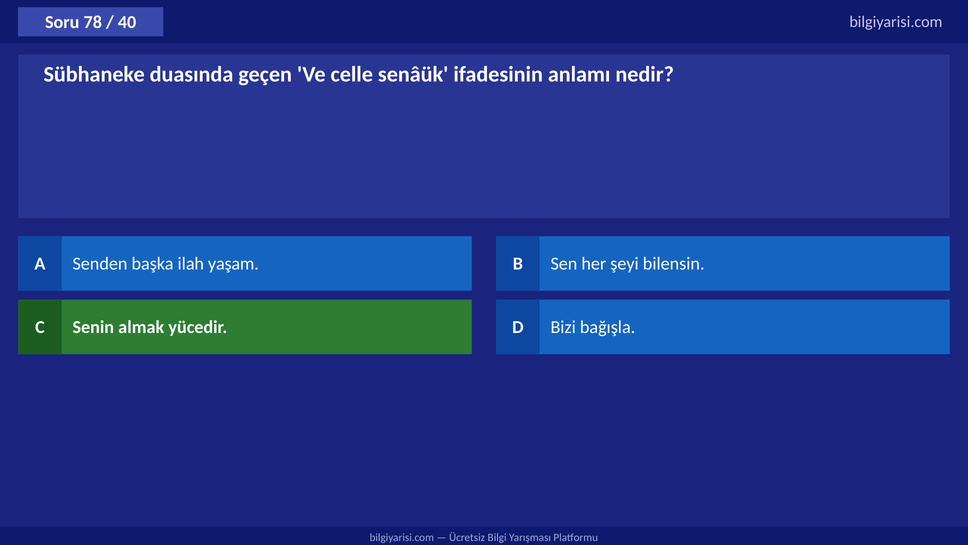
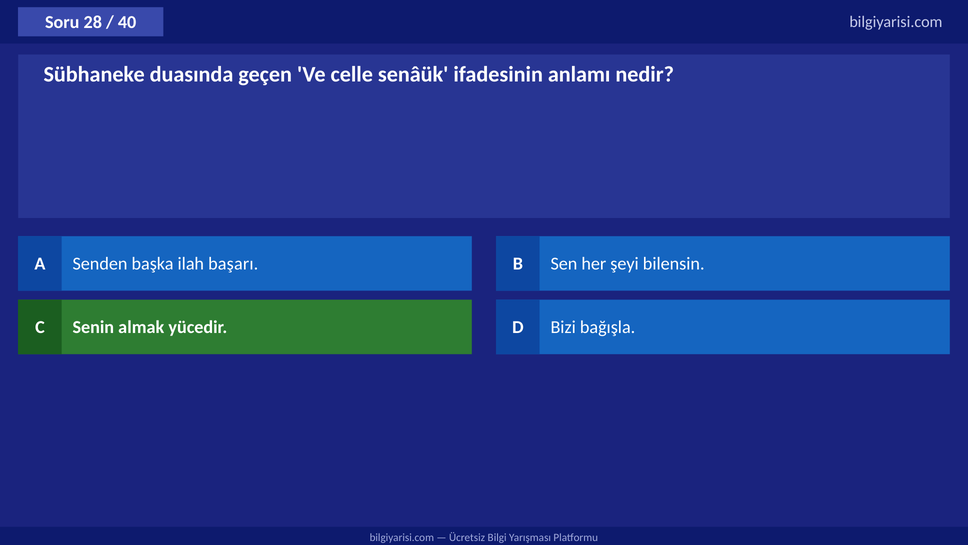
78: 78 -> 28
yaşam: yaşam -> başarı
